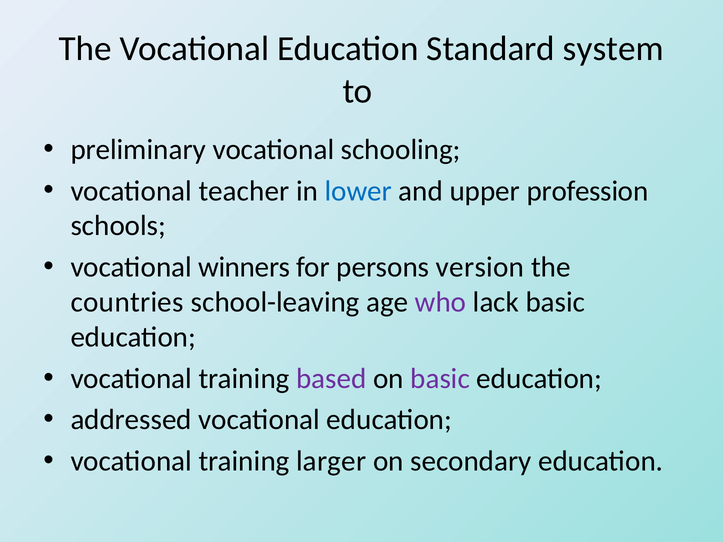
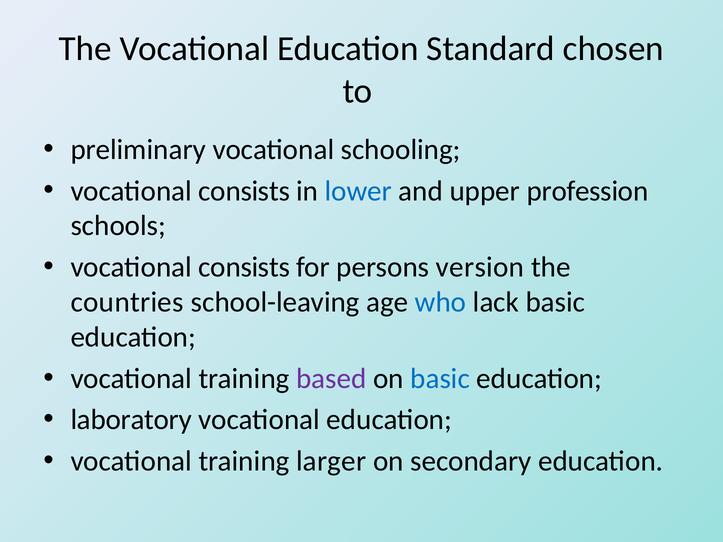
system: system -> chosen
teacher at (244, 191): teacher -> consists
winners at (244, 267): winners -> consists
who colour: purple -> blue
basic at (440, 379) colour: purple -> blue
addressed: addressed -> laboratory
